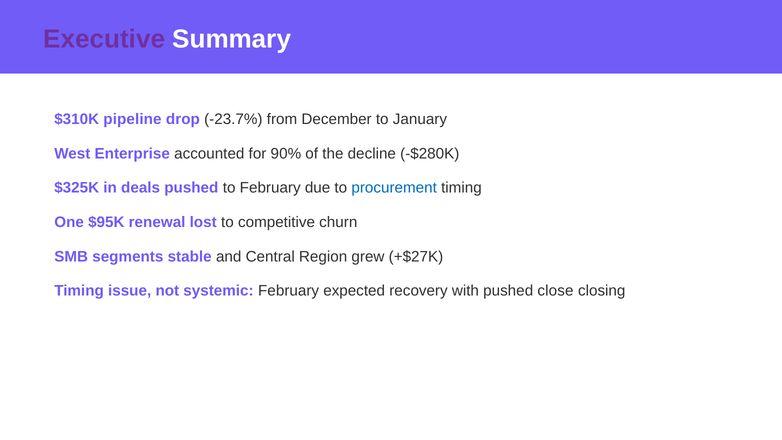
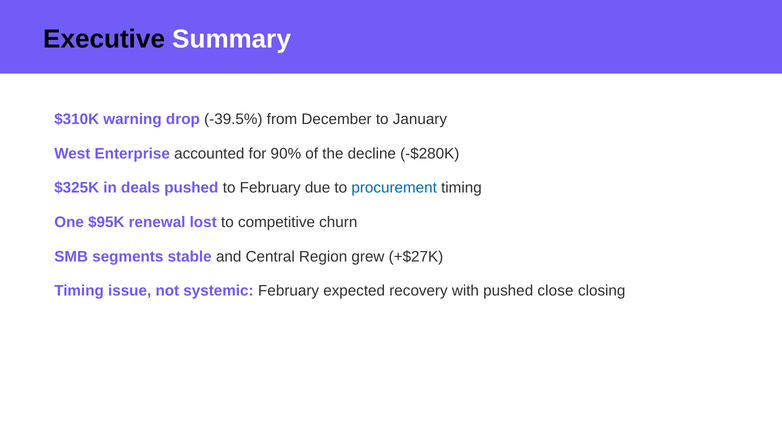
Executive colour: purple -> black
pipeline: pipeline -> warning
-23.7%: -23.7% -> -39.5%
